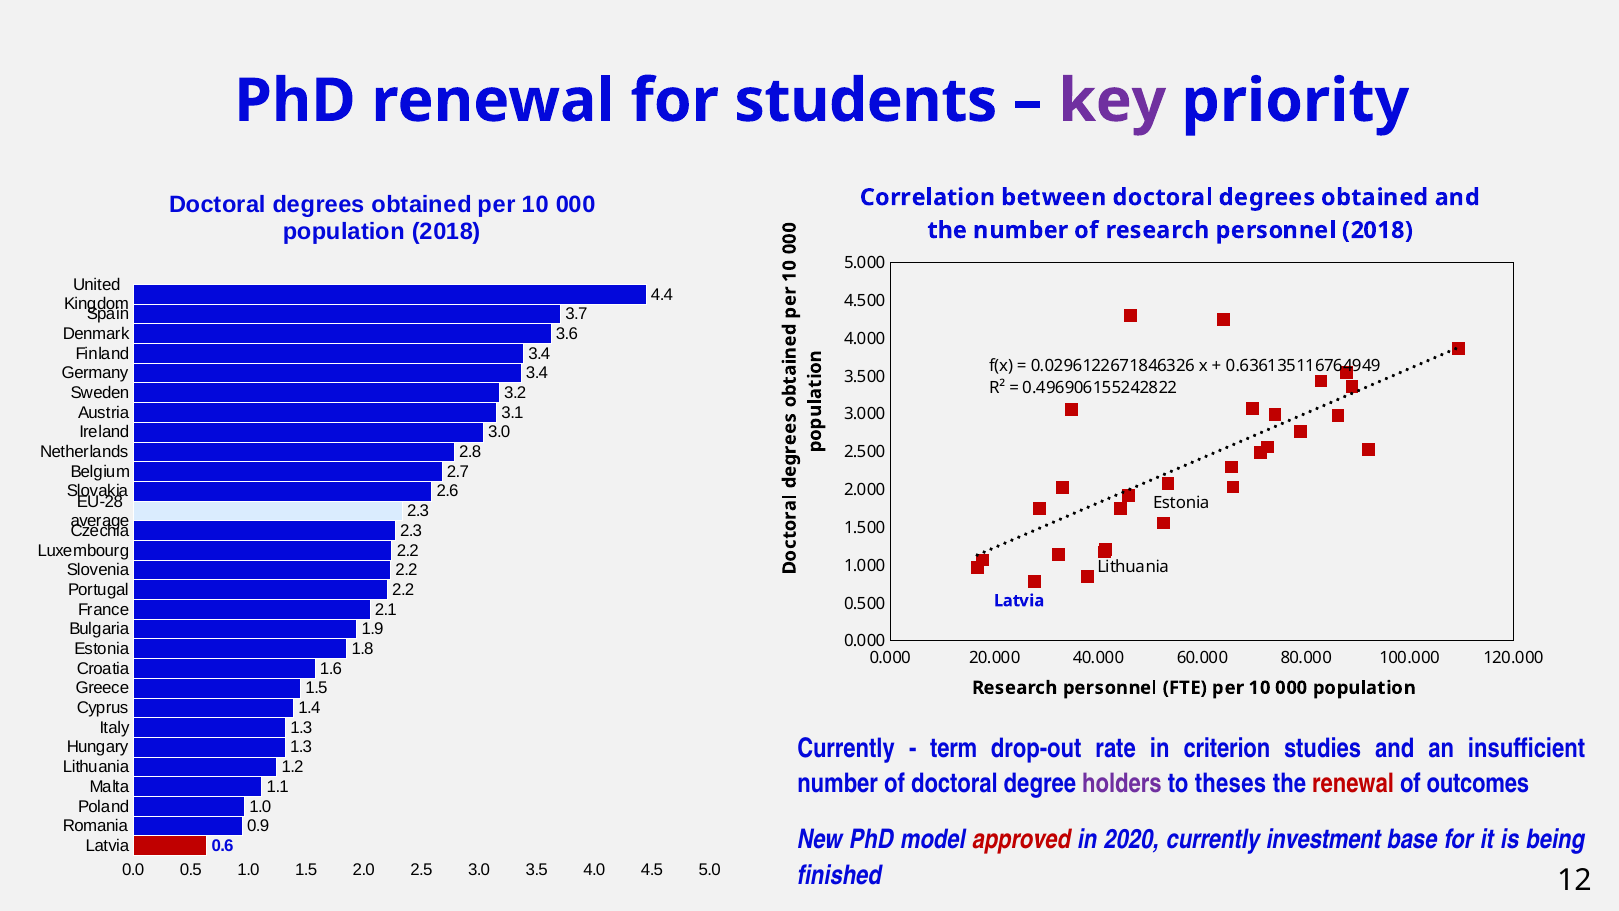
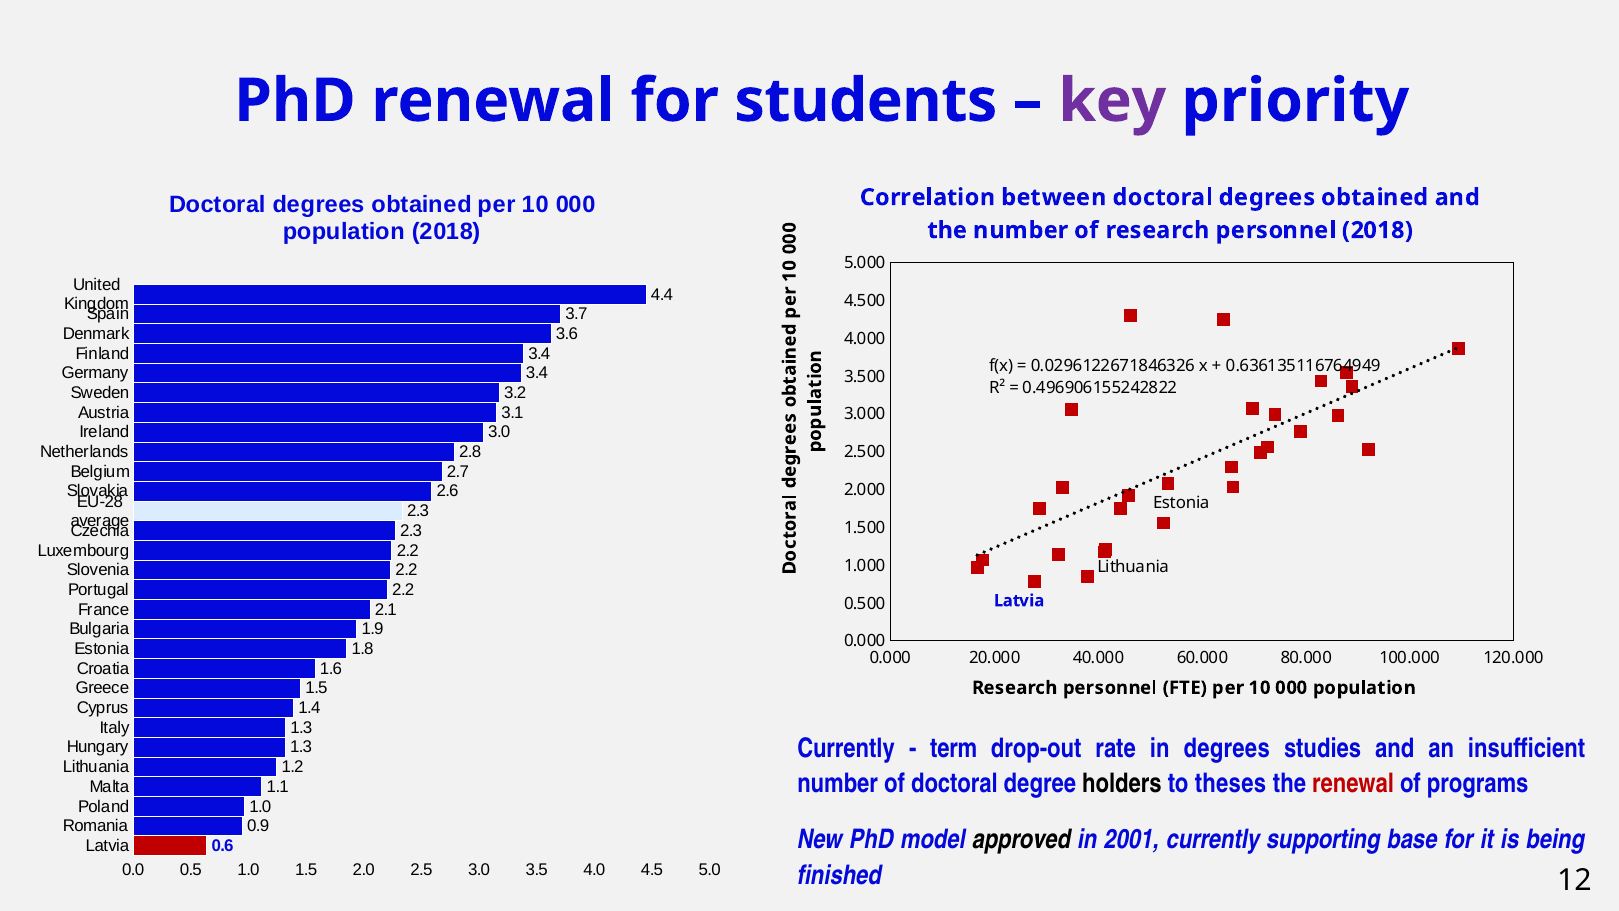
in criterion: criterion -> degrees
holders colour: purple -> black
outcomes: outcomes -> programs
approved colour: red -> black
2020: 2020 -> 2001
investment: investment -> supporting
